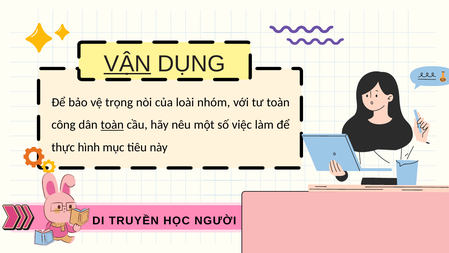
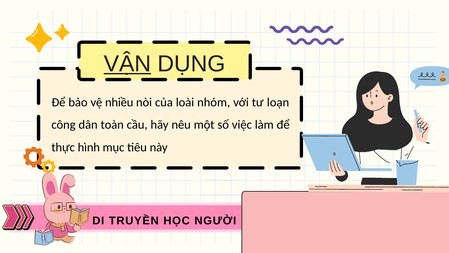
trọng: trọng -> nhiều
tư toàn: toàn -> loạn
toàn at (112, 125) underline: present -> none
